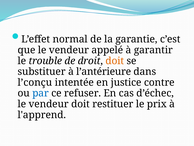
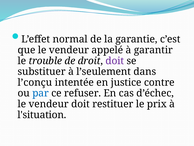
doit at (115, 61) colour: orange -> purple
l’antérieure: l’antérieure -> l’seulement
l'apprend: l'apprend -> l'situation
